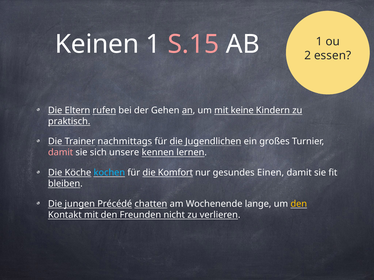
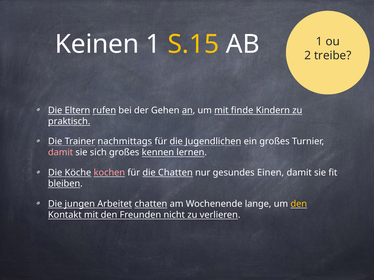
S.15 colour: pink -> yellow
essen: essen -> treibe
keine: keine -> finde
sich unsere: unsere -> großes
kochen colour: light blue -> pink
die Komfort: Komfort -> Chatten
Précédé: Précédé -> Arbeitet
